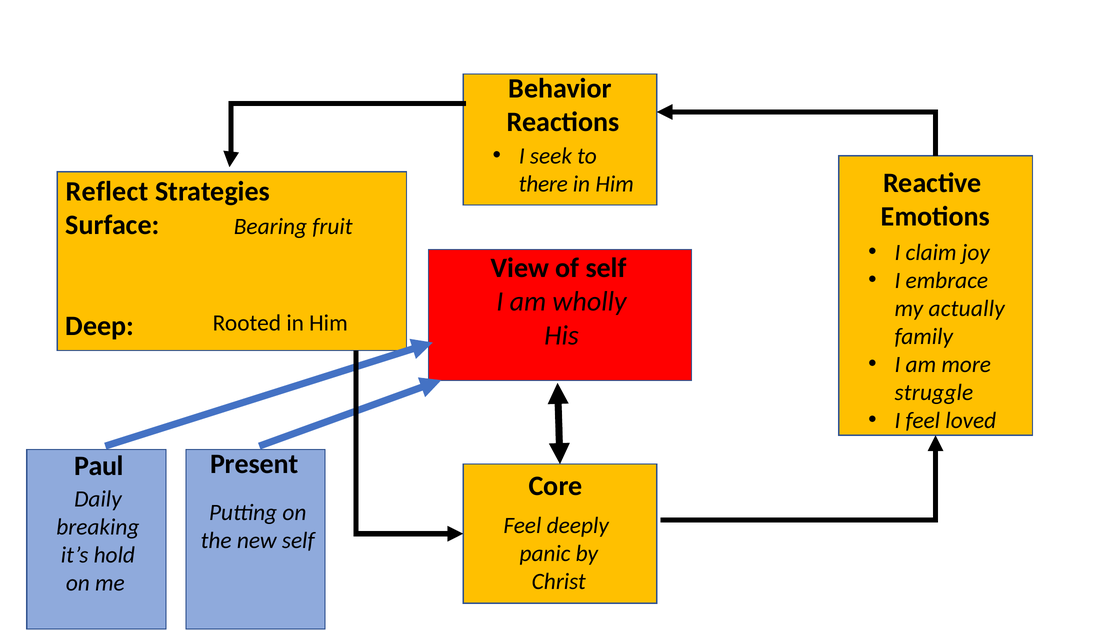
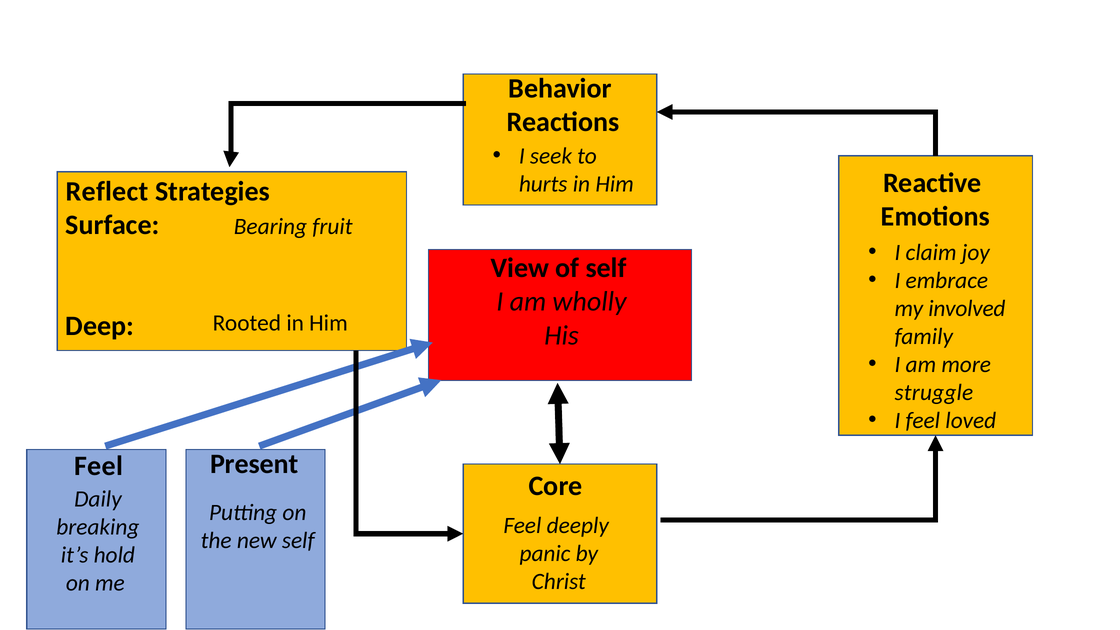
there: there -> hurts
actually: actually -> involved
Paul at (99, 466): Paul -> Feel
